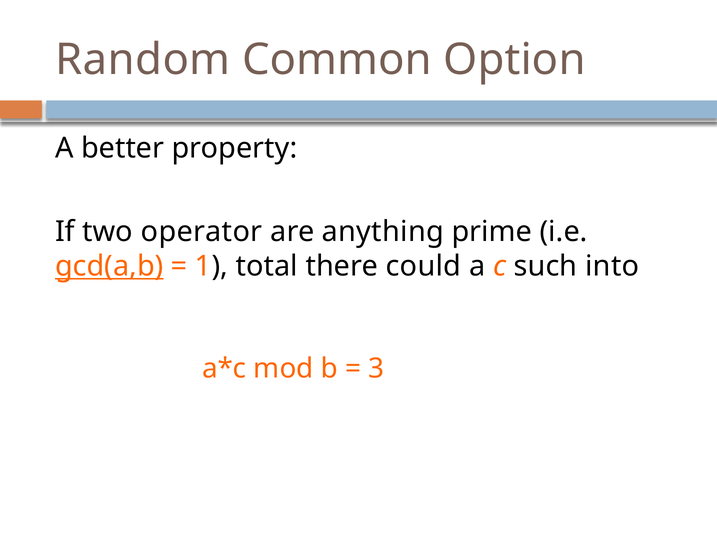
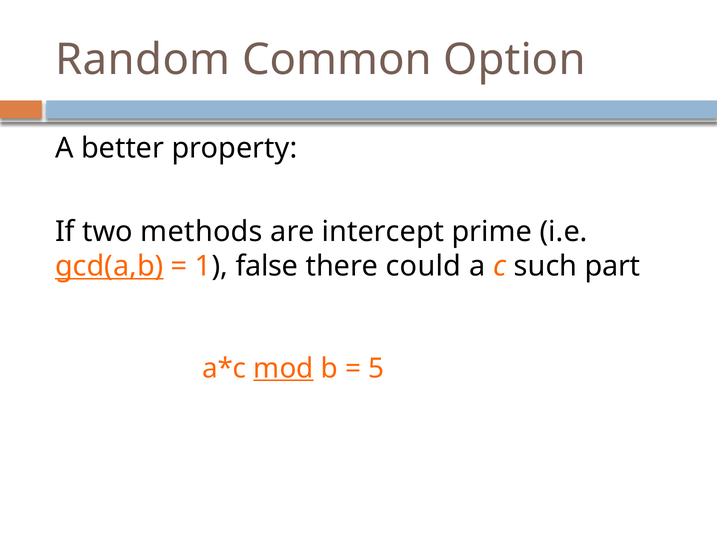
operator: operator -> methods
anything: anything -> intercept
total: total -> false
into: into -> part
mod underline: none -> present
3: 3 -> 5
